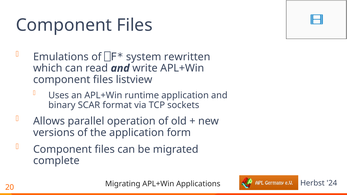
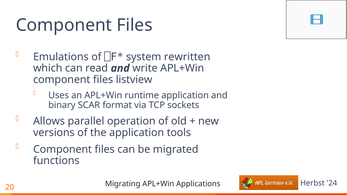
form: form -> tools
complete: complete -> functions
